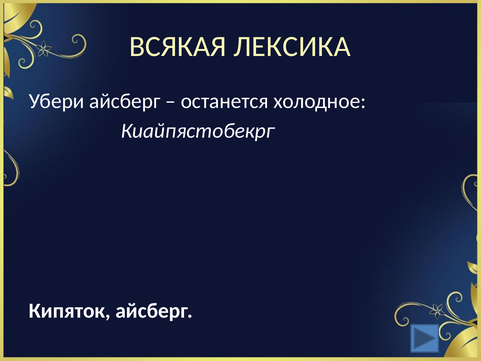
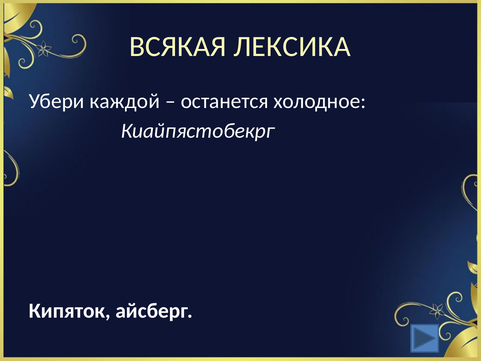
Убери айсберг: айсберг -> каждой
